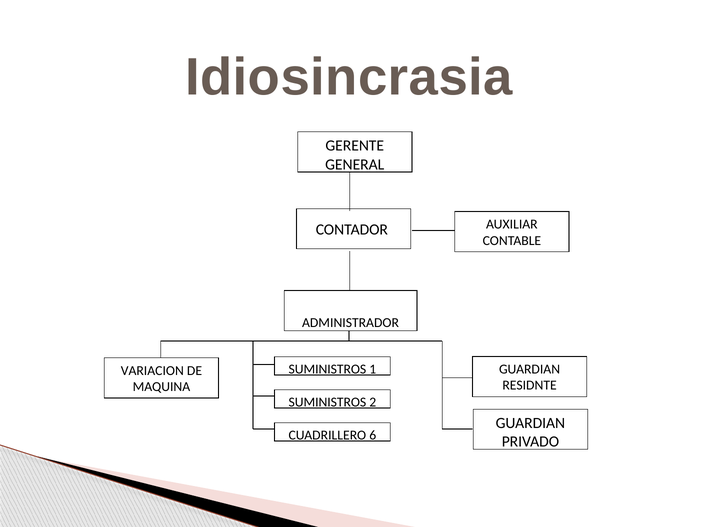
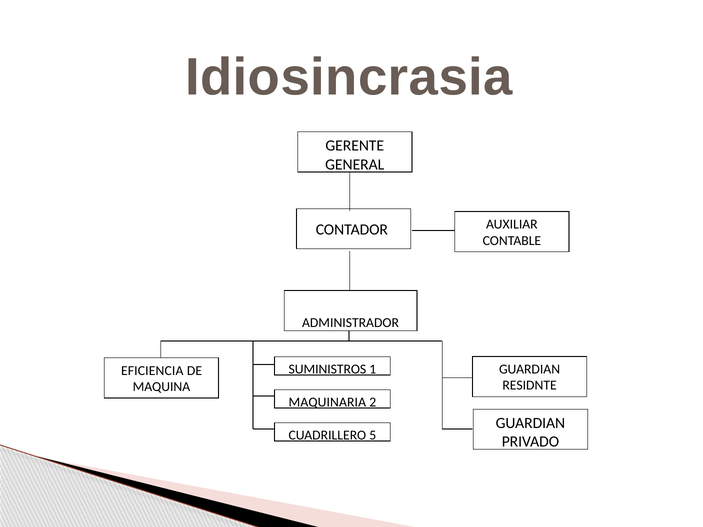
VARIACION: VARIACION -> EFICIENCIA
SUMINISTROS at (327, 403): SUMINISTROS -> MAQUINARIA
6: 6 -> 5
